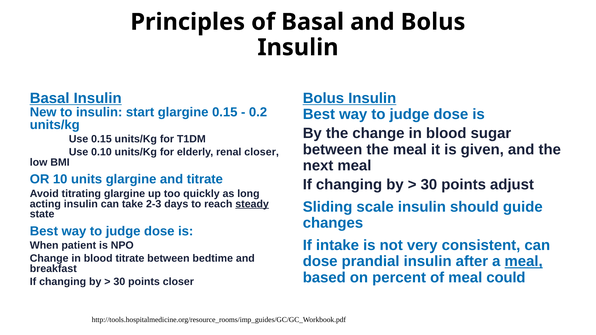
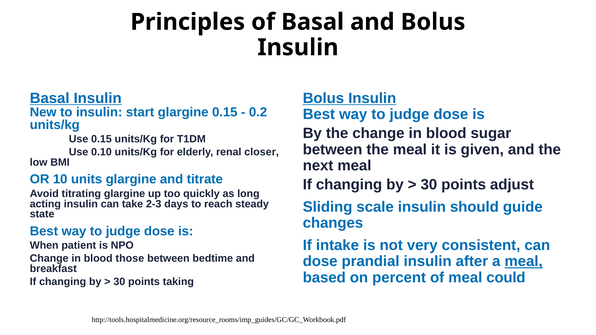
steady underline: present -> none
blood titrate: titrate -> those
points closer: closer -> taking
